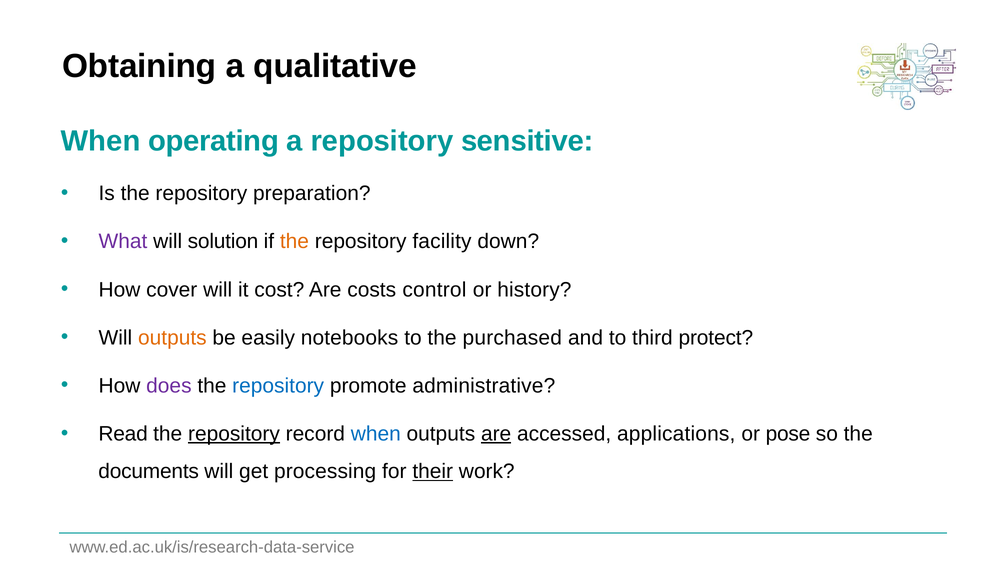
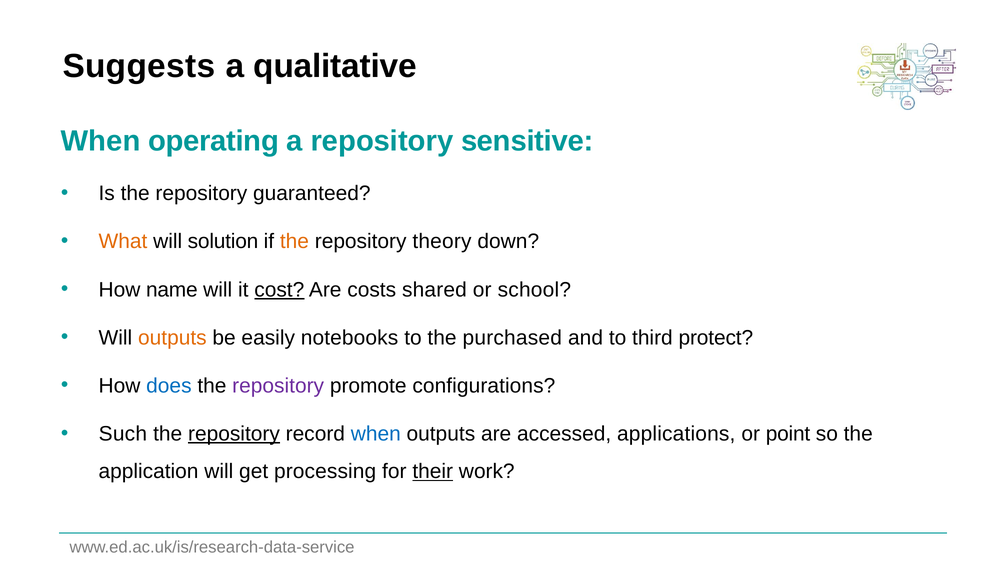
Obtaining: Obtaining -> Suggests
preparation: preparation -> guaranteed
What colour: purple -> orange
facility: facility -> theory
cover: cover -> name
cost underline: none -> present
control: control -> shared
history: history -> school
does colour: purple -> blue
repository at (278, 386) colour: blue -> purple
administrative: administrative -> configurations
Read: Read -> Such
are at (496, 434) underline: present -> none
pose: pose -> point
documents: documents -> application
